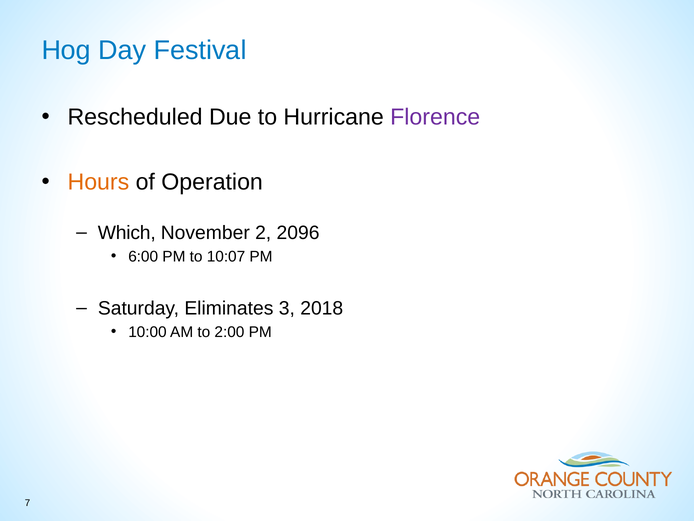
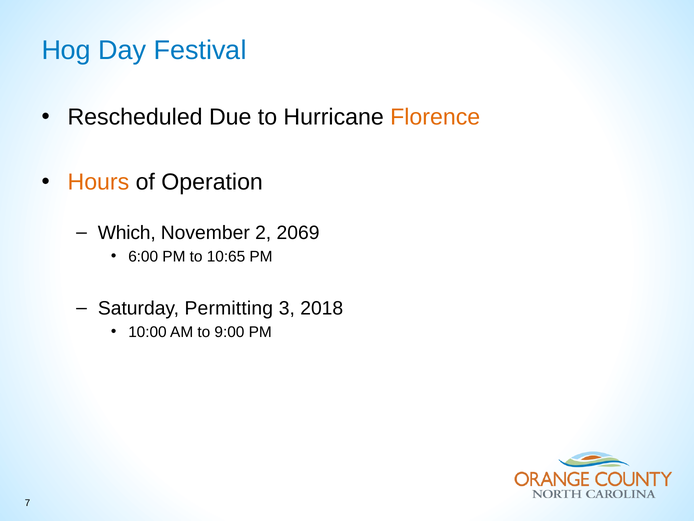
Florence colour: purple -> orange
2096: 2096 -> 2069
10:07: 10:07 -> 10:65
Eliminates: Eliminates -> Permitting
2:00: 2:00 -> 9:00
